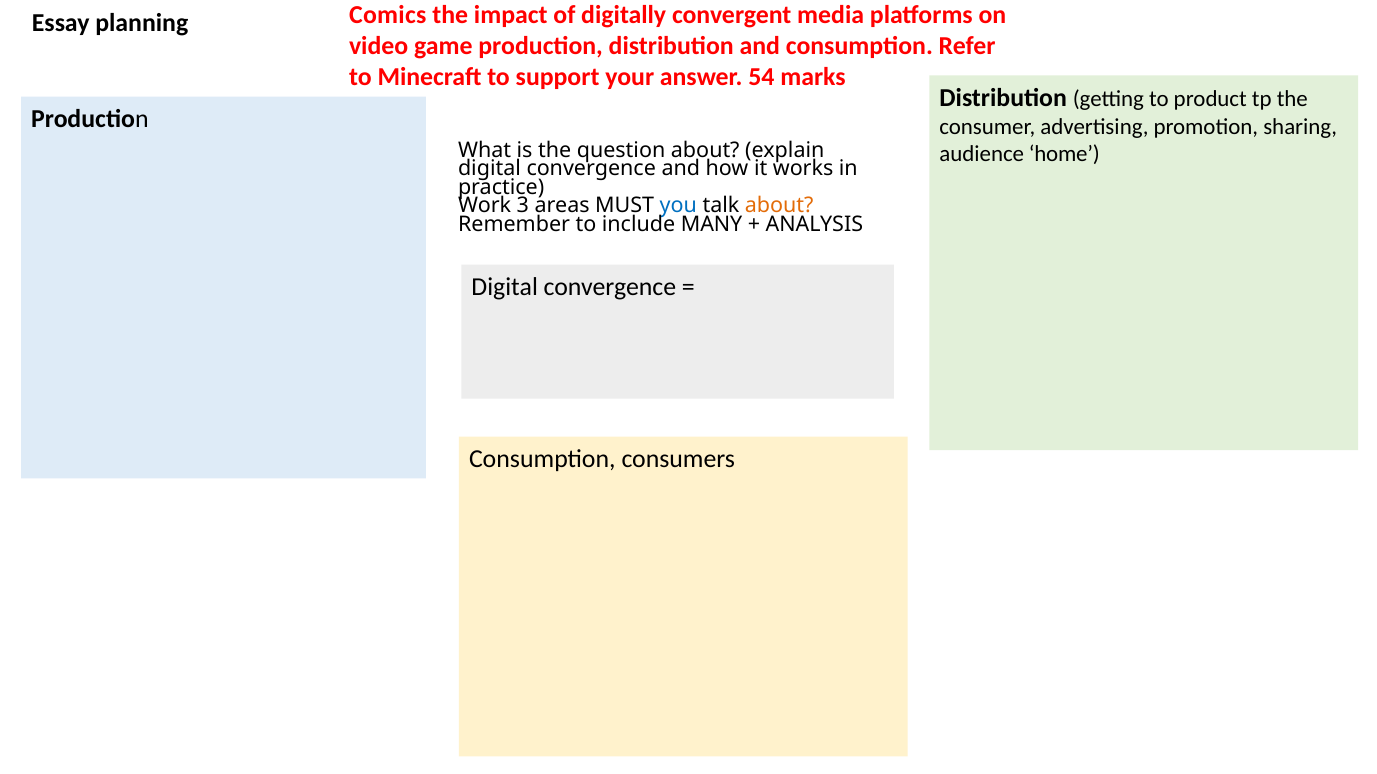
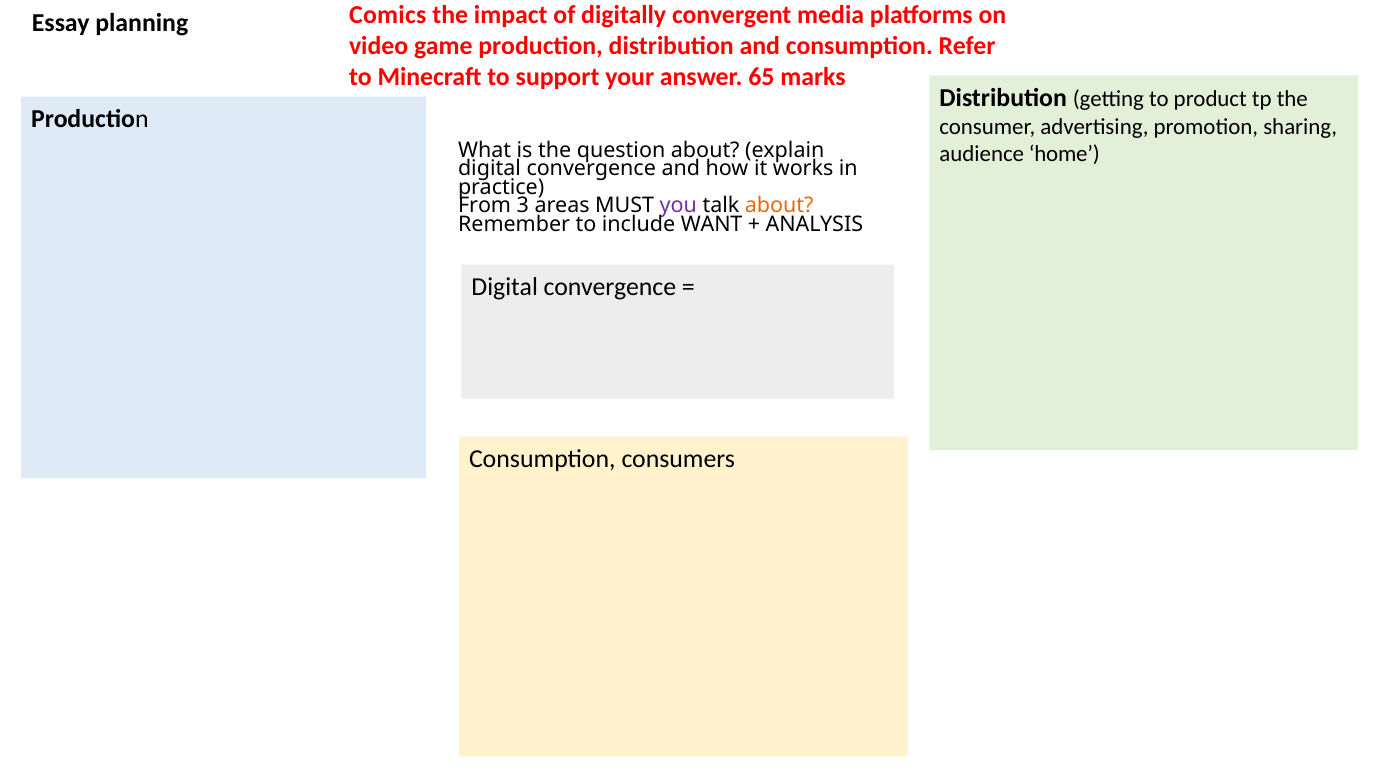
54: 54 -> 65
Work: Work -> From
you colour: blue -> purple
MANY: MANY -> WANT
